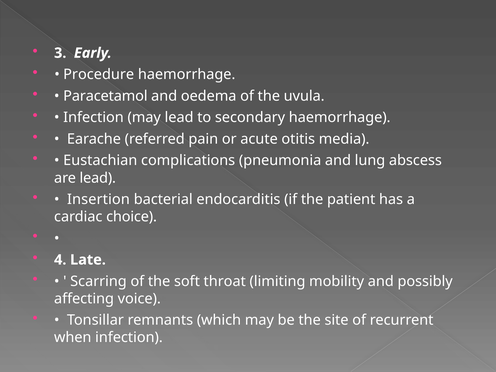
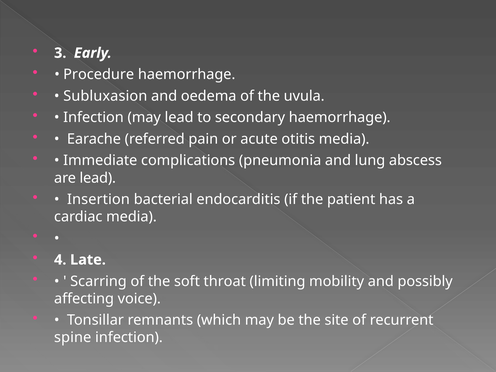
Paracetamol: Paracetamol -> Subluxasion
Eustachian: Eustachian -> Immediate
cardiac choice: choice -> media
when: when -> spine
